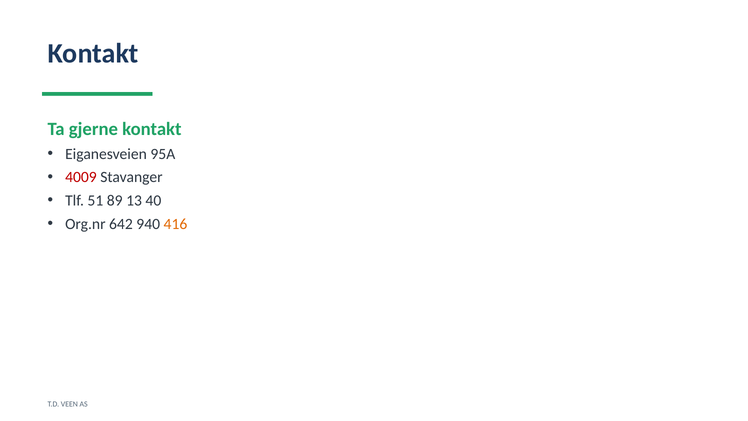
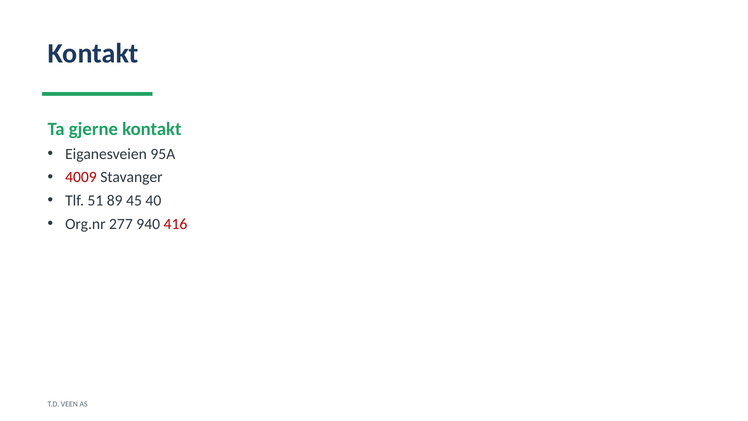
13: 13 -> 45
642: 642 -> 277
416 colour: orange -> red
